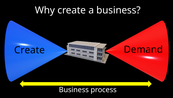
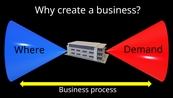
Create at (30, 50): Create -> Where
